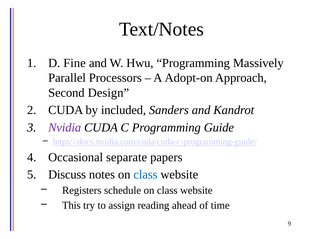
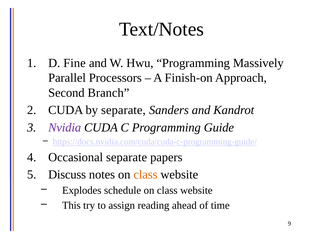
Adopt-on: Adopt-on -> Finish-on
Design: Design -> Branch
by included: included -> separate
class at (145, 174) colour: blue -> orange
Registers: Registers -> Explodes
